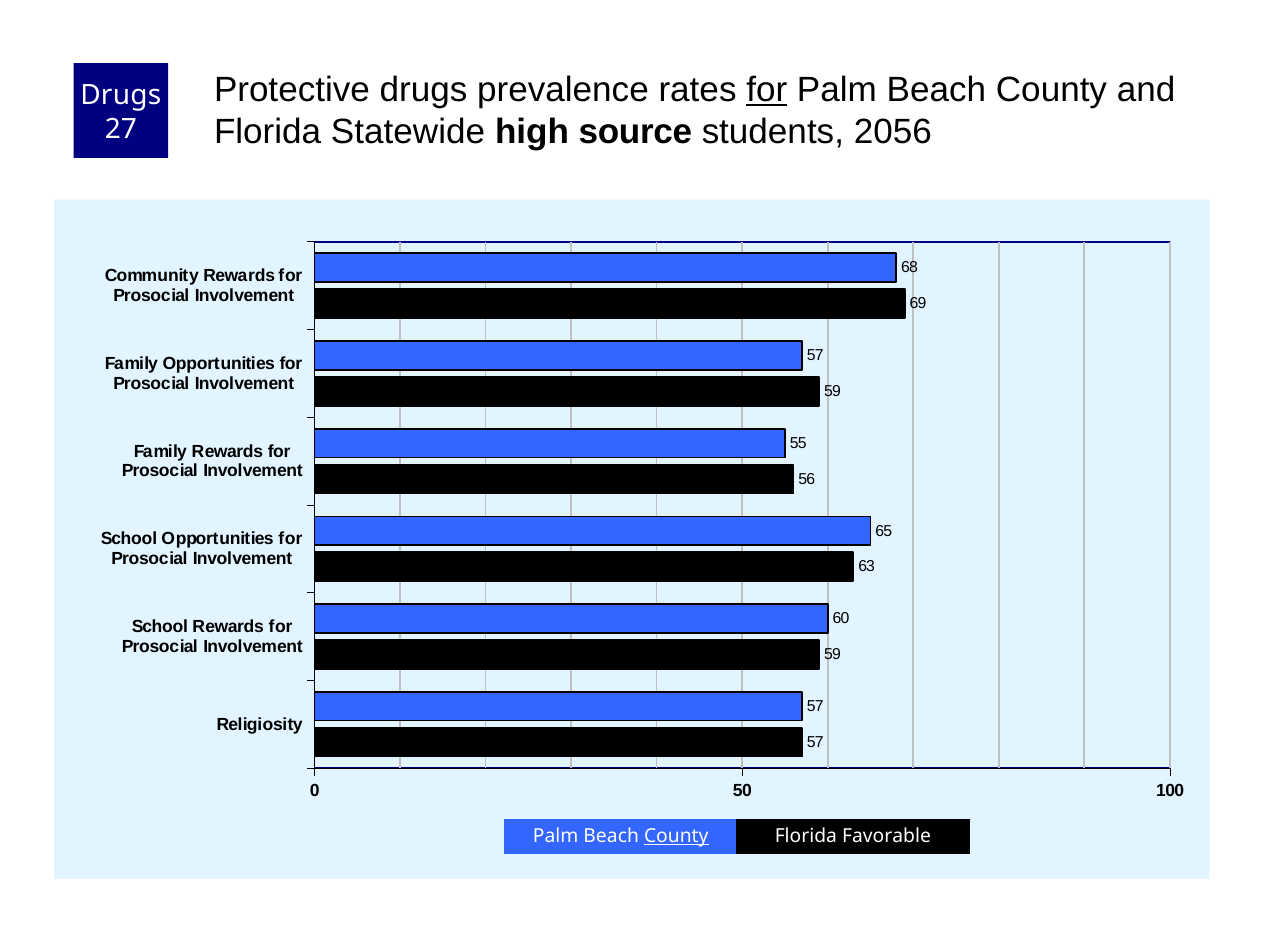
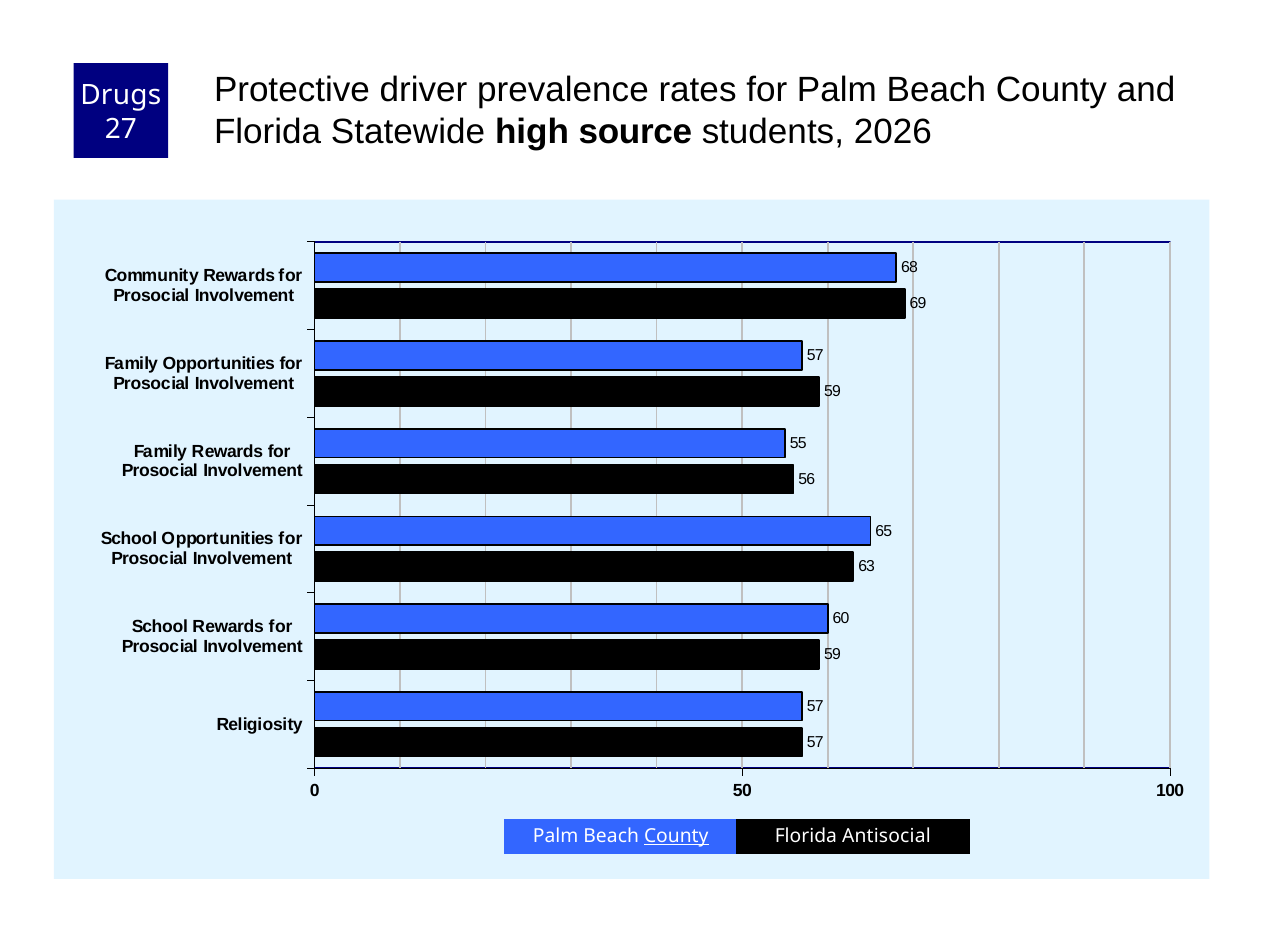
Protective drugs: drugs -> driver
for at (767, 90) underline: present -> none
2056: 2056 -> 2026
Favorable: Favorable -> Antisocial
